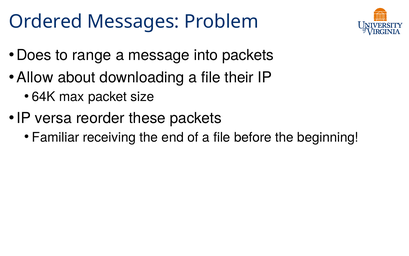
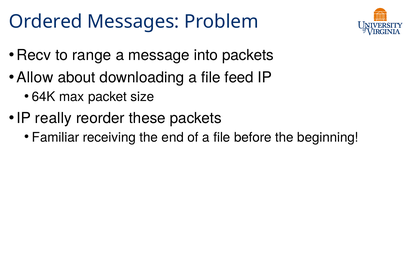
Does: Does -> Recv
their: their -> feed
versa: versa -> really
